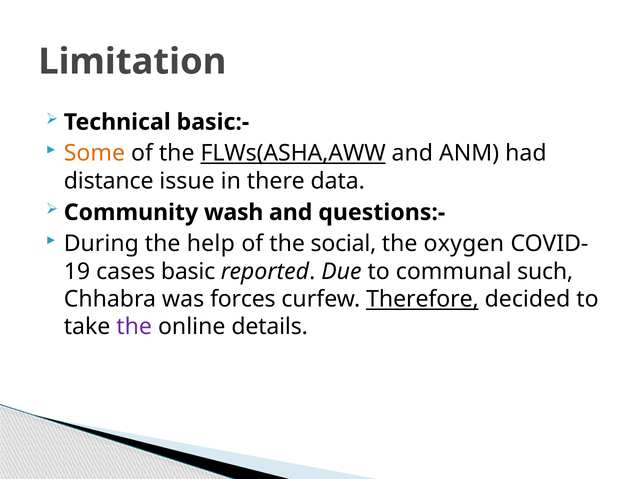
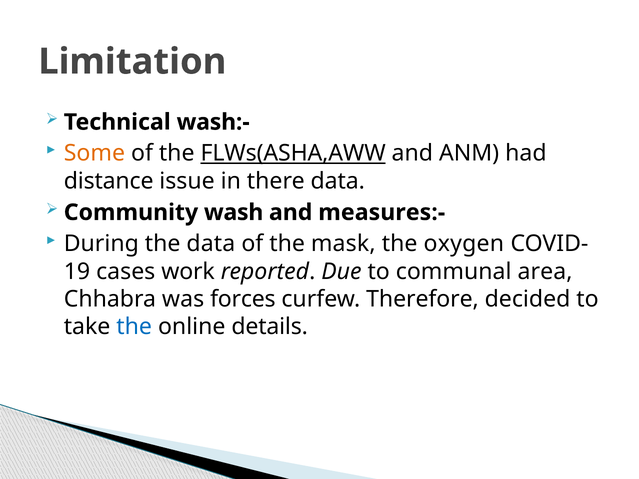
basic:-: basic:- -> wash:-
questions:-: questions:- -> measures:-
the help: help -> data
social: social -> mask
basic: basic -> work
such: such -> area
Therefore underline: present -> none
the at (134, 327) colour: purple -> blue
